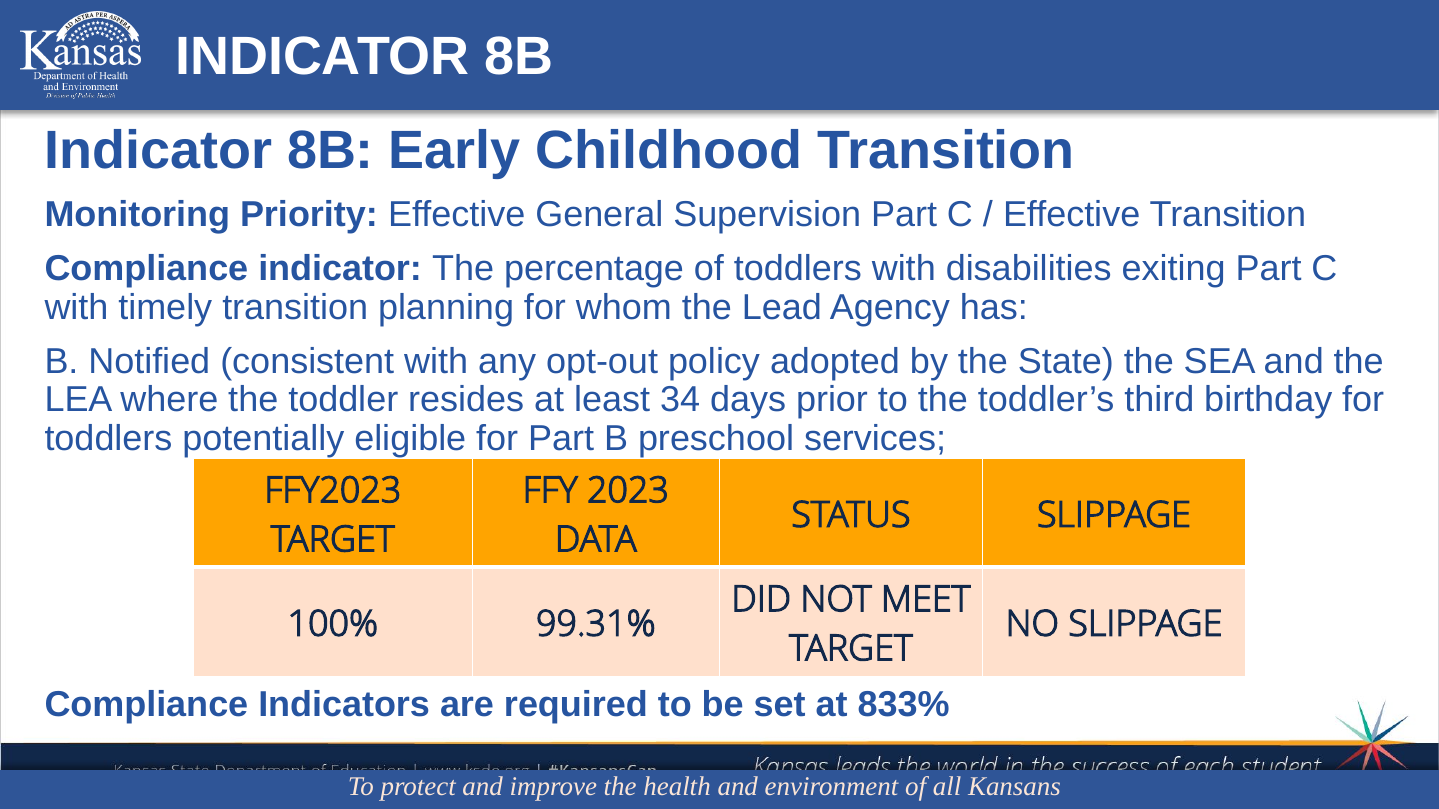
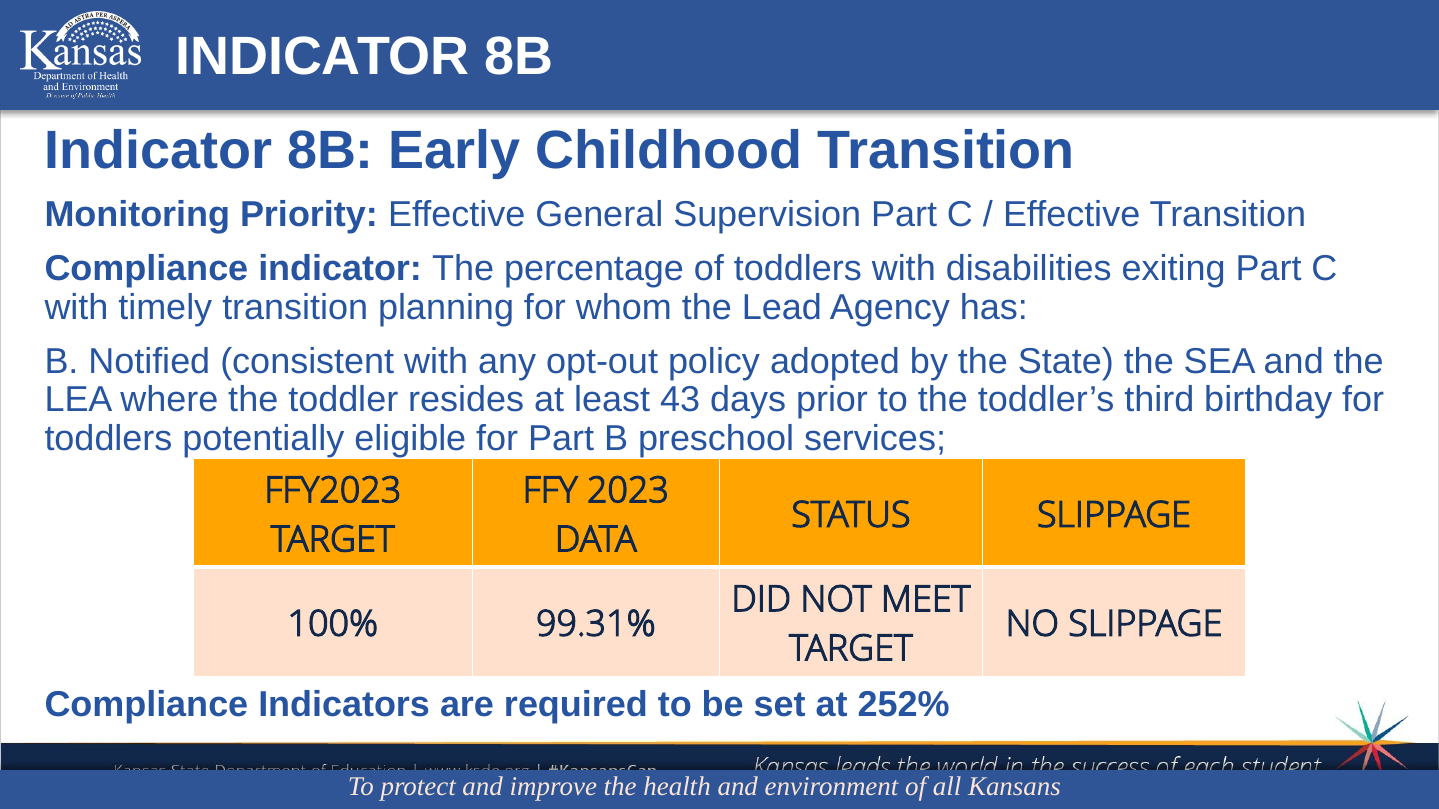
34: 34 -> 43
833%: 833% -> 252%
